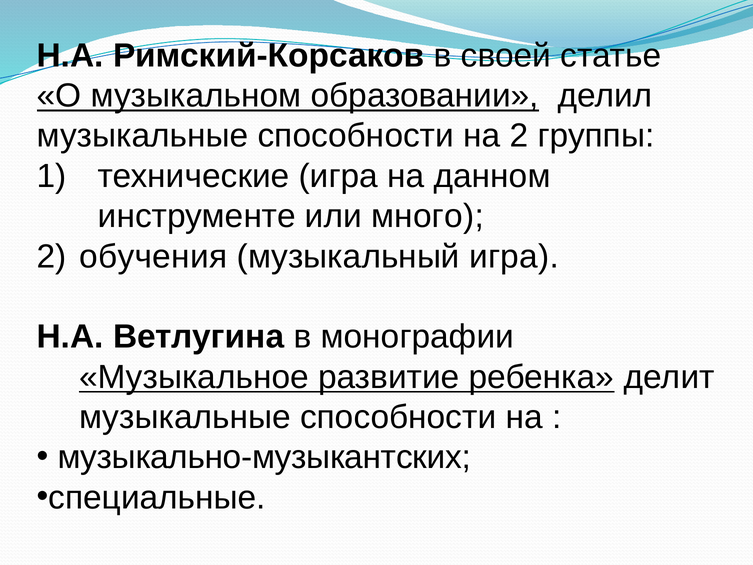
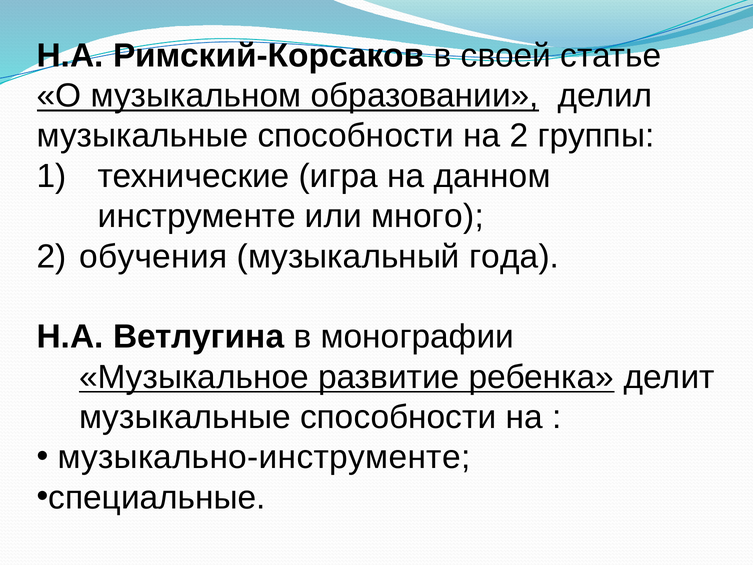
музыкальный игра: игра -> года
музыкально-музыкантских: музыкально-музыкантских -> музыкально-инструменте
